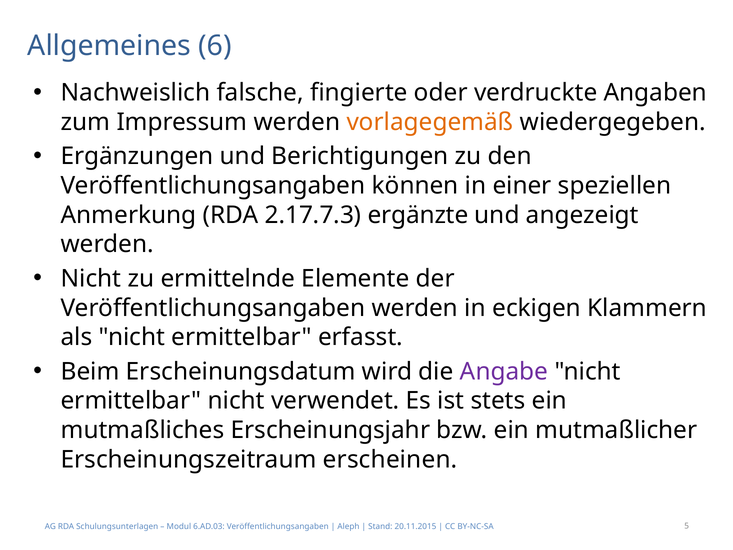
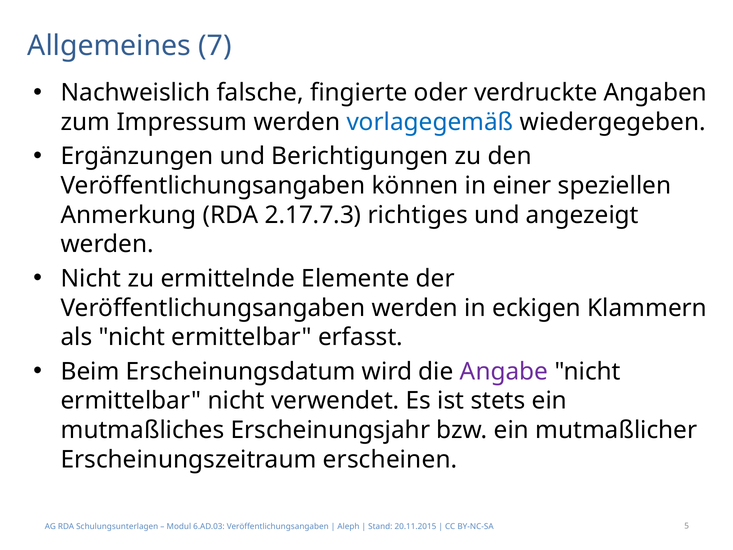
6: 6 -> 7
vorlagegemäß colour: orange -> blue
ergänzte: ergänzte -> richtiges
